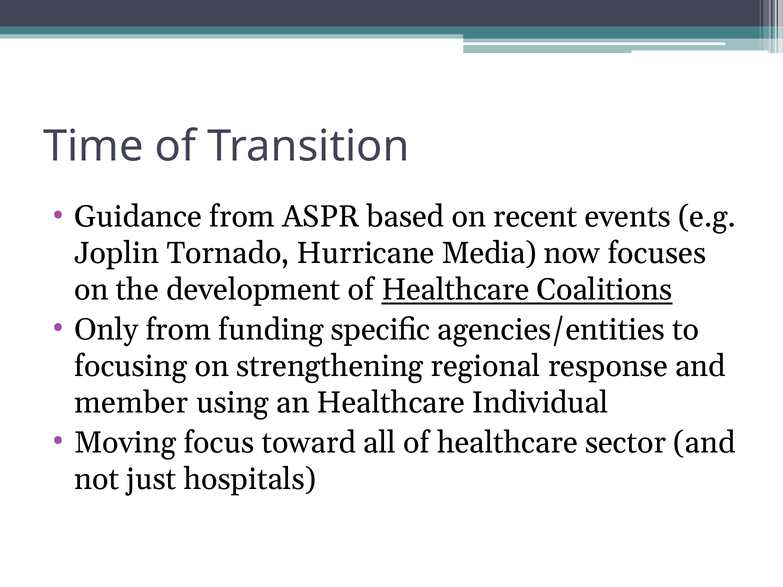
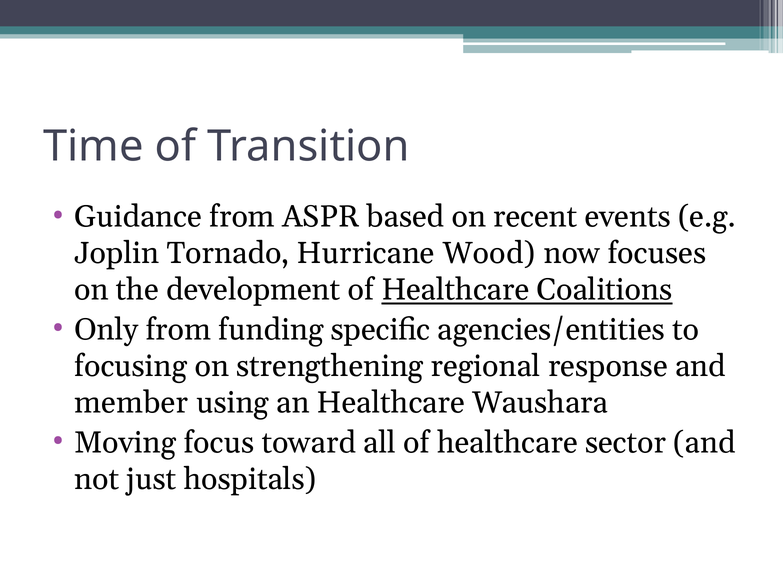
Media: Media -> Wood
Individual: Individual -> Waushara
